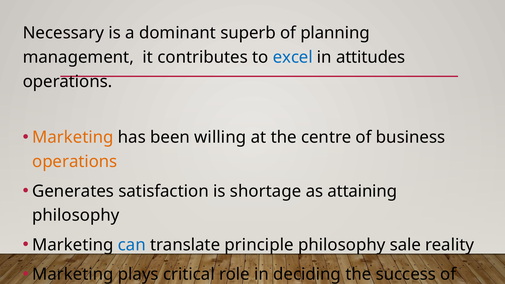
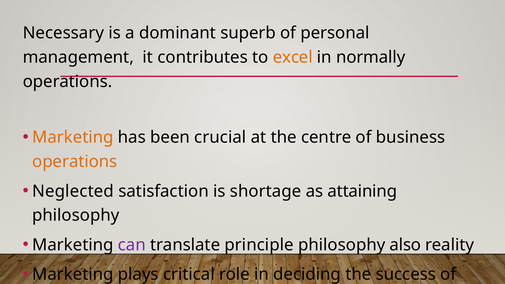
planning: planning -> personal
excel colour: blue -> orange
attitudes: attitudes -> normally
willing: willing -> crucial
Generates: Generates -> Neglected
can colour: blue -> purple
sale: sale -> also
